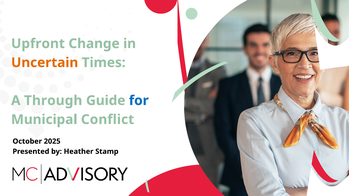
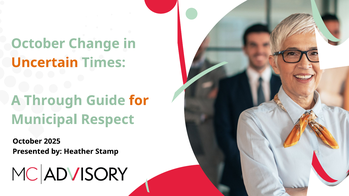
Upfront at (38, 44): Upfront -> October
for colour: blue -> orange
Conflict: Conflict -> Respect
